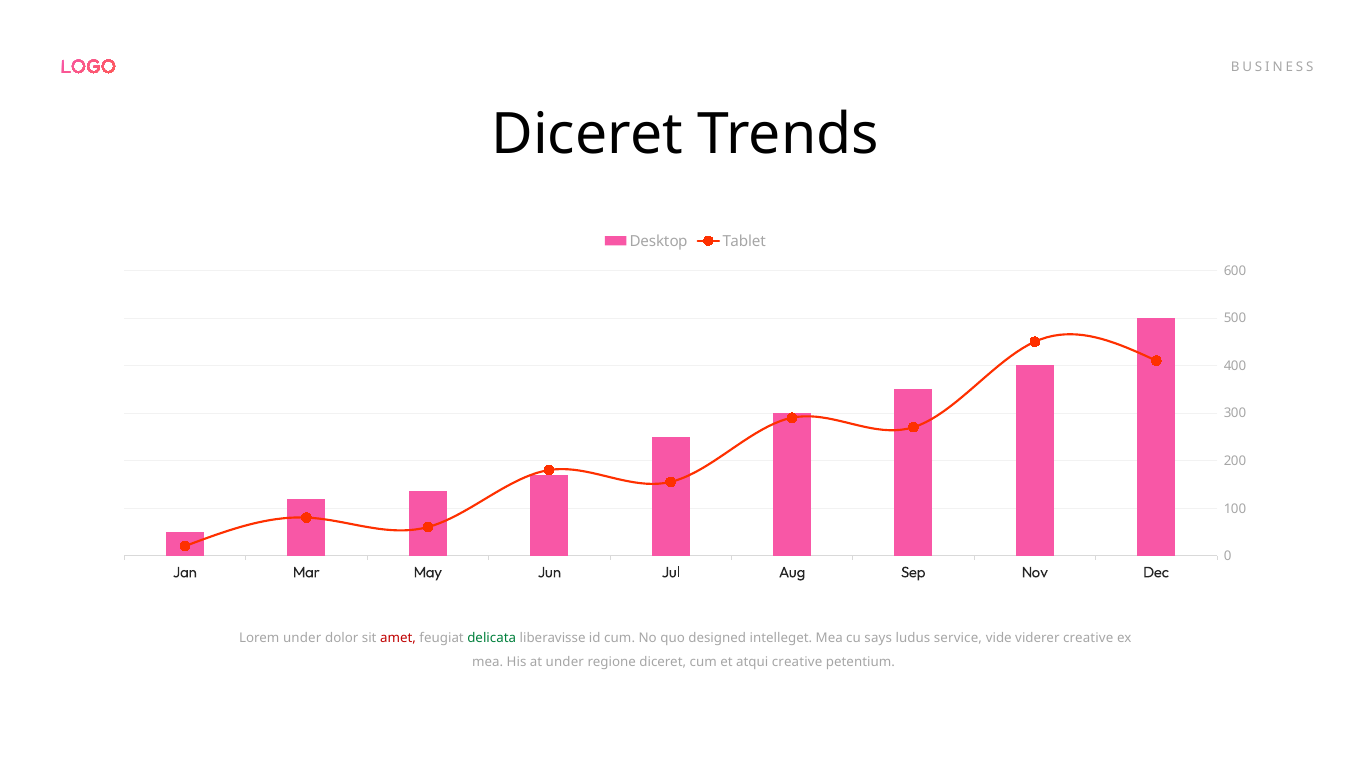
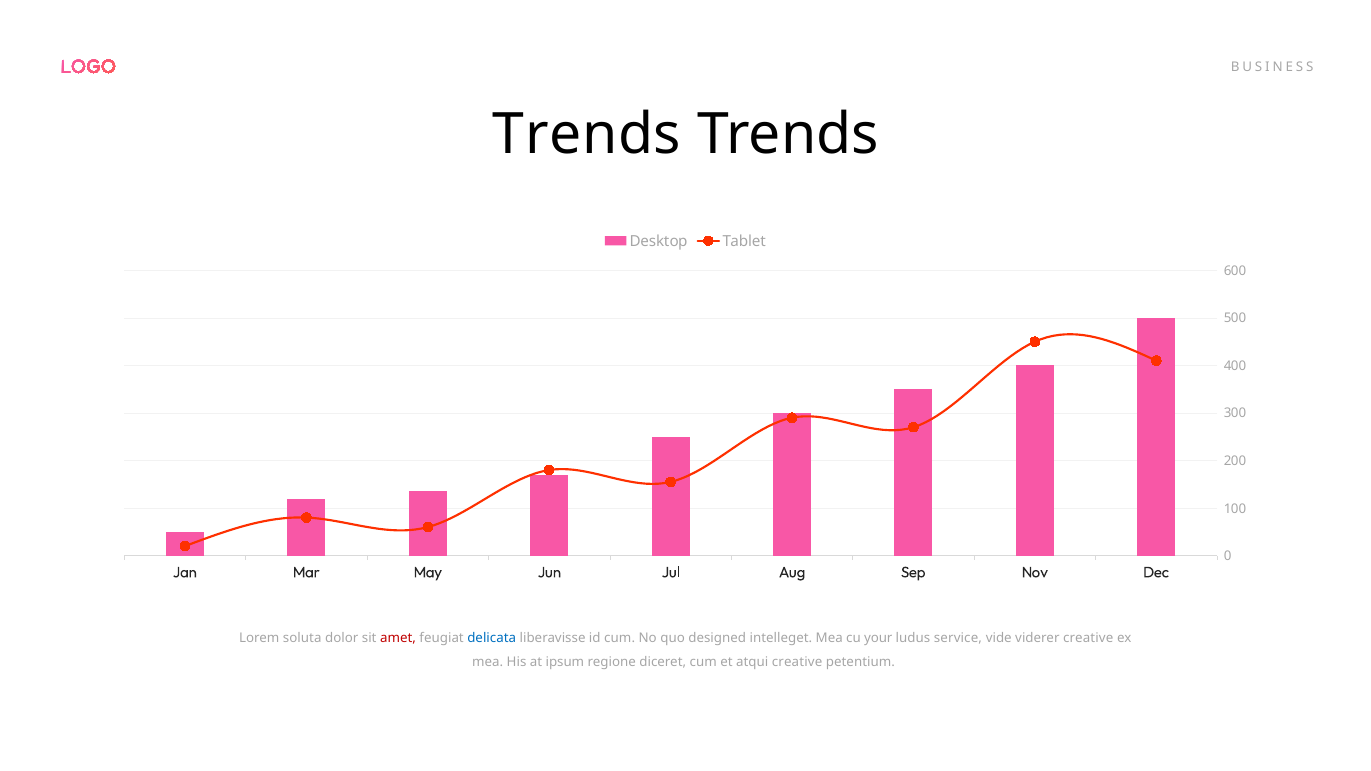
Diceret at (587, 135): Diceret -> Trends
Lorem under: under -> soluta
delicata colour: green -> blue
says: says -> your
at under: under -> ipsum
